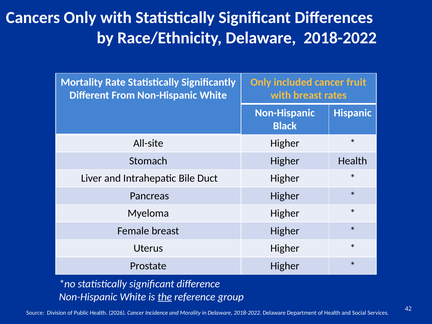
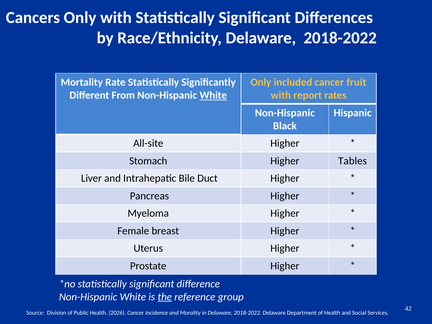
White at (213, 95) underline: none -> present
with breast: breast -> report
Higher Health: Health -> Tables
